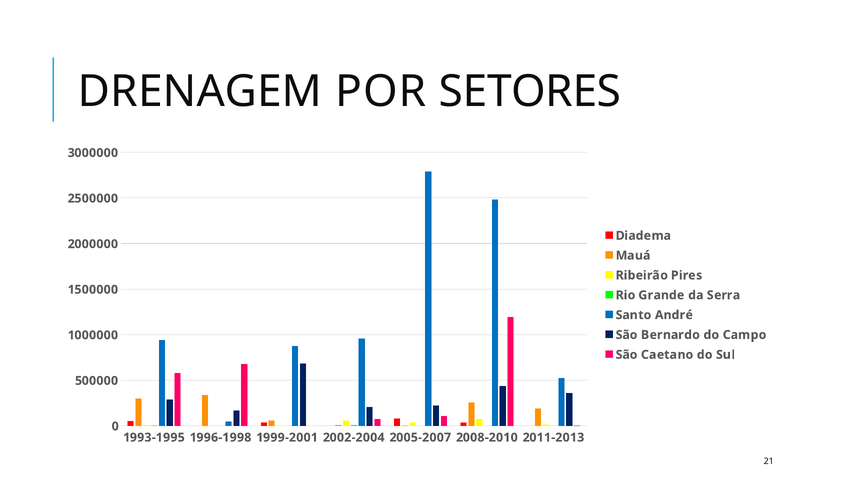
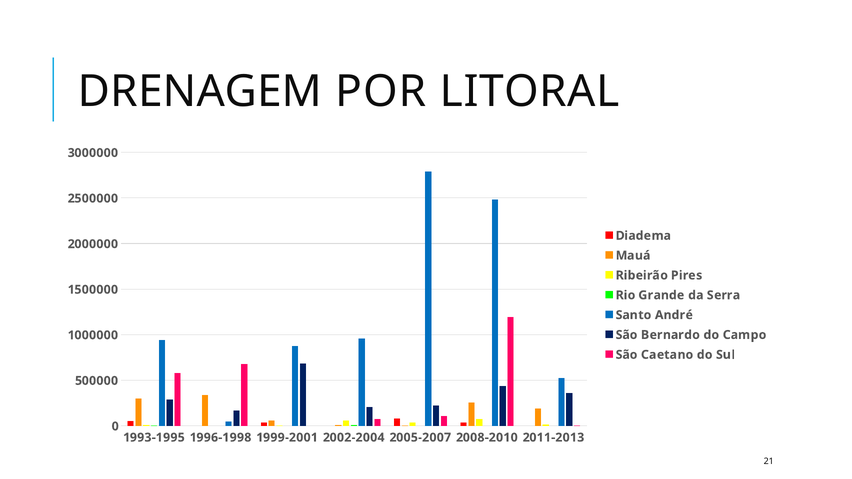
SETORES: SETORES -> LITORAL
